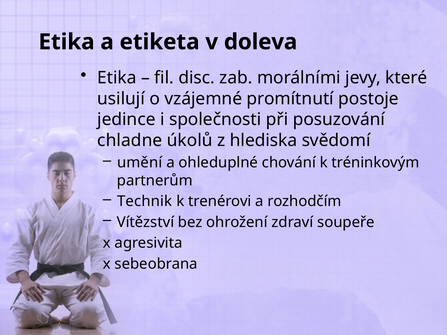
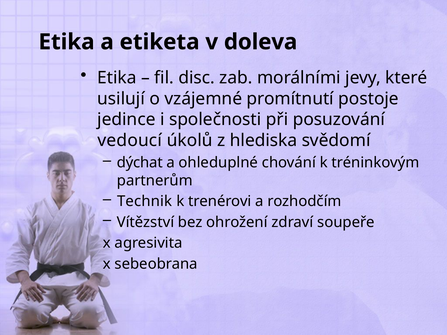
chladne: chladne -> vedoucí
umění: umění -> dýchat
